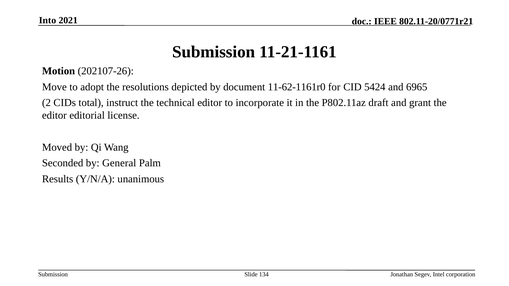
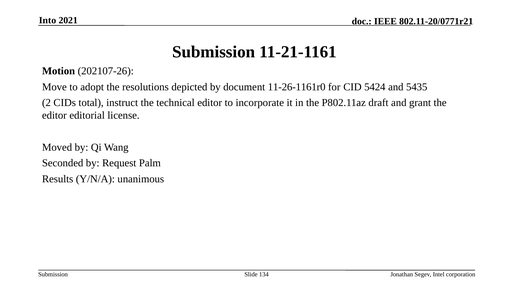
11-62-1161r0: 11-62-1161r0 -> 11-26-1161r0
6965: 6965 -> 5435
General: General -> Request
